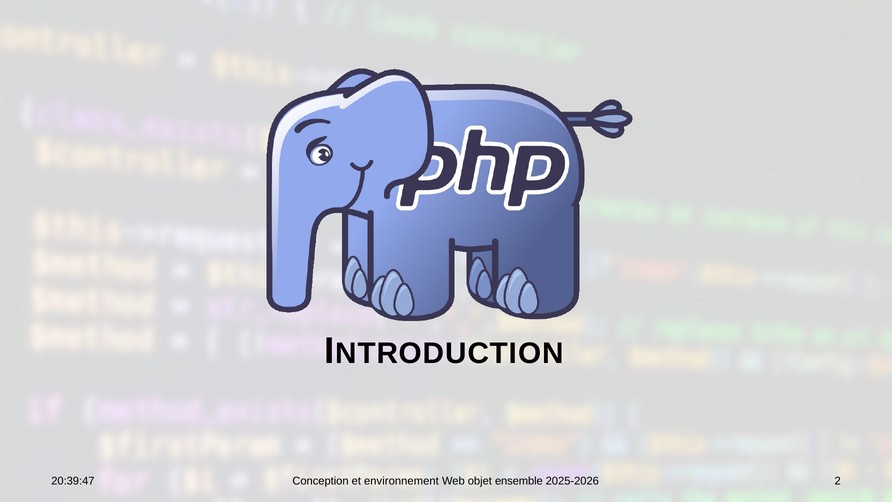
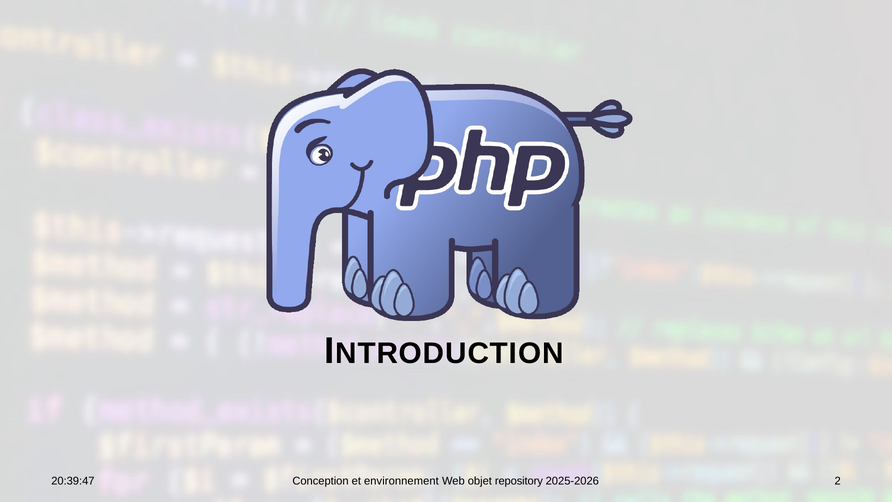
ensemble: ensemble -> repository
